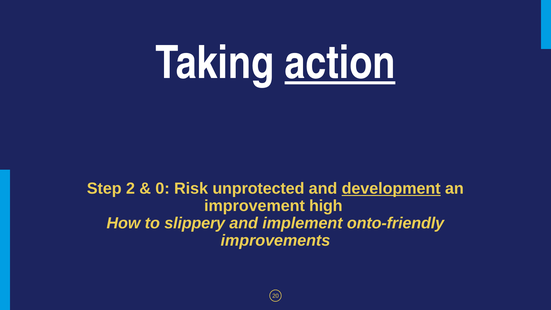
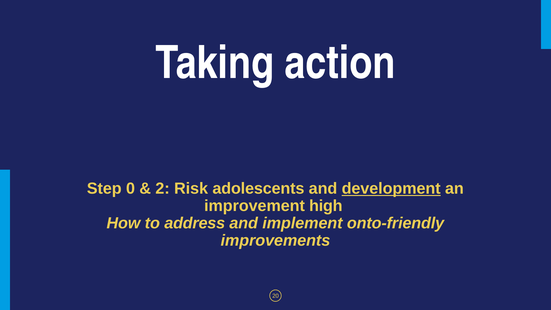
action underline: present -> none
2: 2 -> 0
0: 0 -> 2
unprotected: unprotected -> adolescents
slippery: slippery -> address
